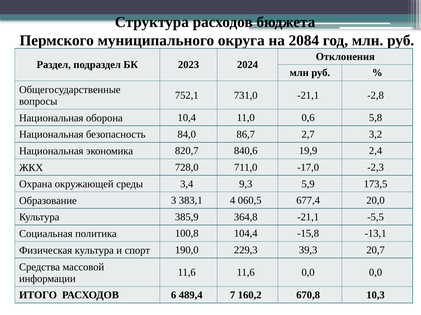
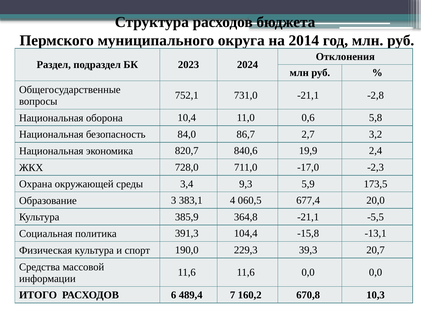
2084: 2084 -> 2014
100,8: 100,8 -> 391,3
